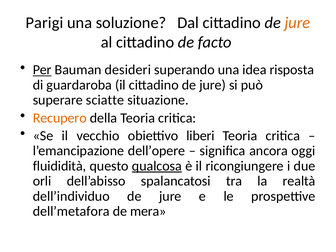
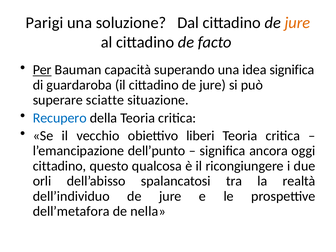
desideri: desideri -> capacità
idea risposta: risposta -> significa
Recupero colour: orange -> blue
dell’opere: dell’opere -> dell’punto
fluididità at (59, 166): fluididità -> cittadino
qualcosa underline: present -> none
mera: mera -> nella
